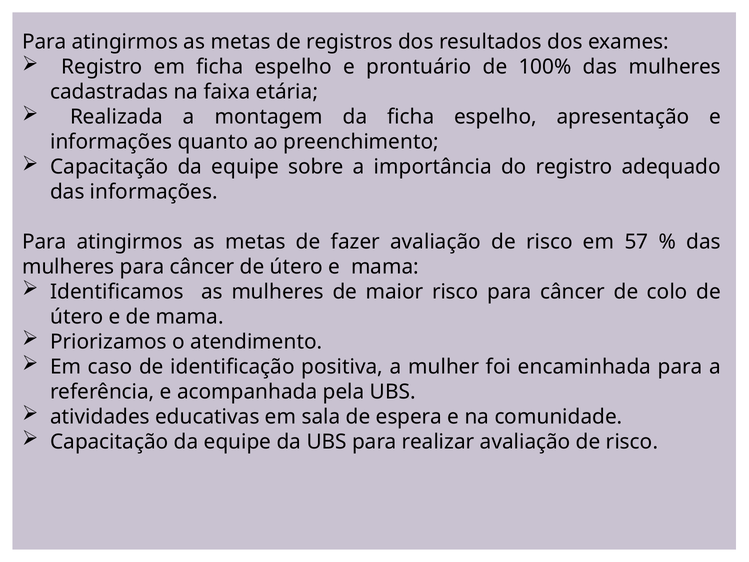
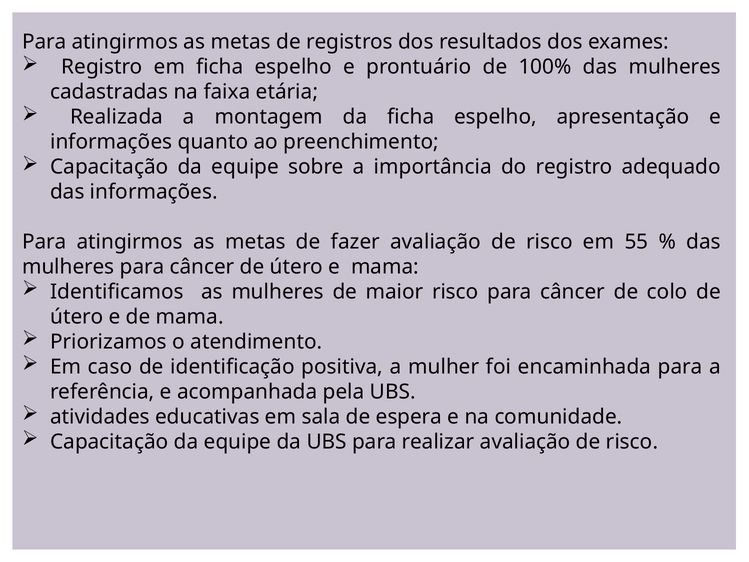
57: 57 -> 55
